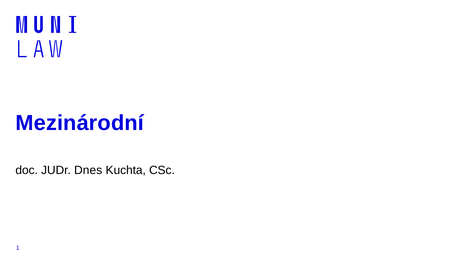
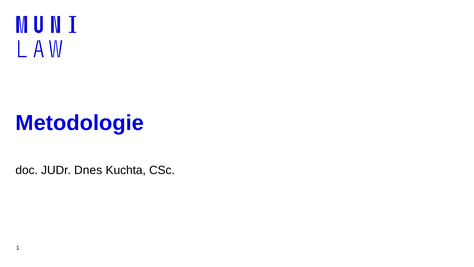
Mezinárodní: Mezinárodní -> Metodologie
